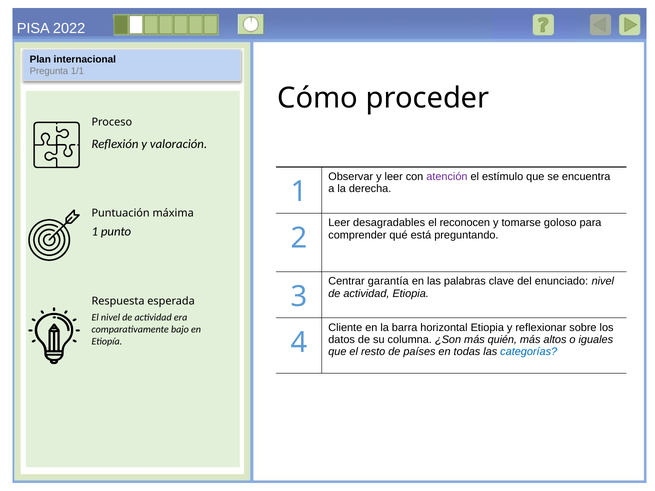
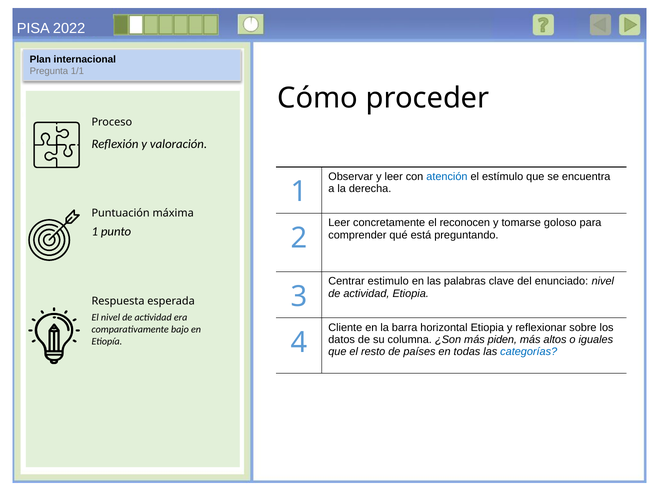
atención colour: purple -> blue
desagradables: desagradables -> concretamente
garantía: garantía -> estimulo
quién: quién -> piden
